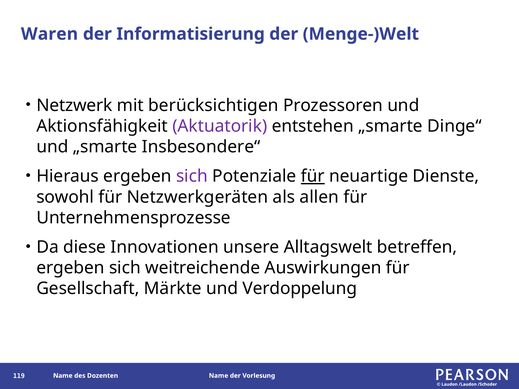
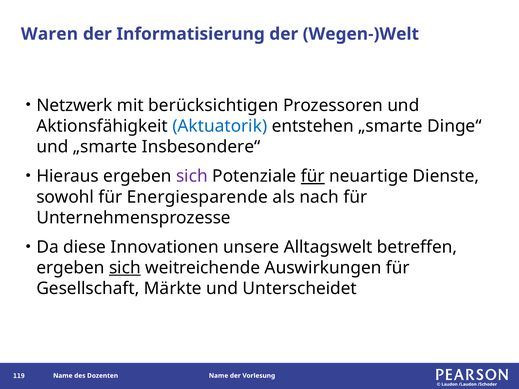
Menge-)Welt: Menge-)Welt -> Wegen-)Welt
Aktuatorik colour: purple -> blue
Netzwerkgeräten: Netzwerkgeräten -> Energiesparende
allen: allen -> nach
sich at (125, 268) underline: none -> present
Verdoppelung: Verdoppelung -> Unterscheidet
